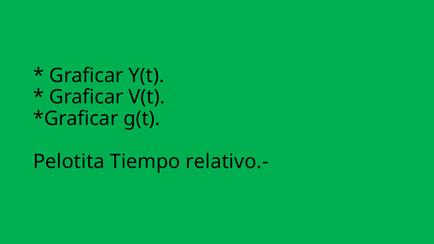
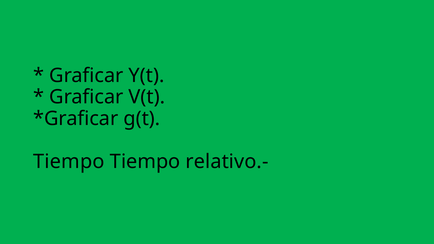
Pelotita at (69, 162): Pelotita -> Tiempo
